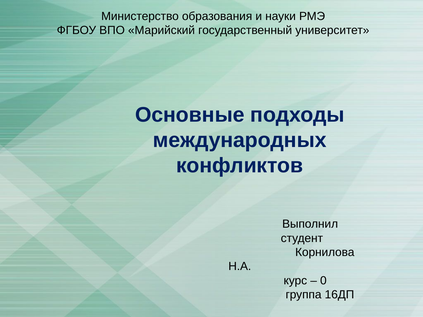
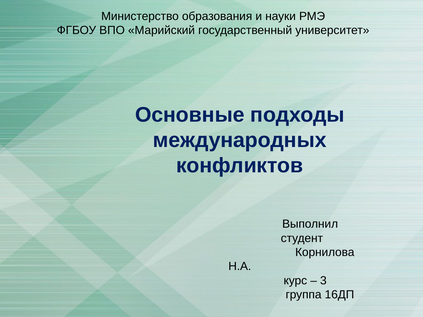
0: 0 -> 3
